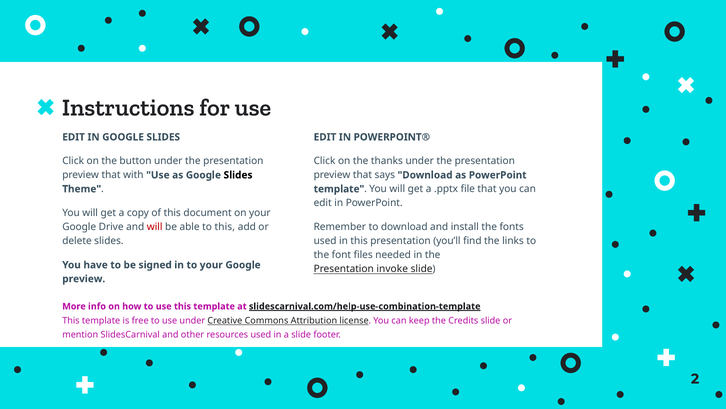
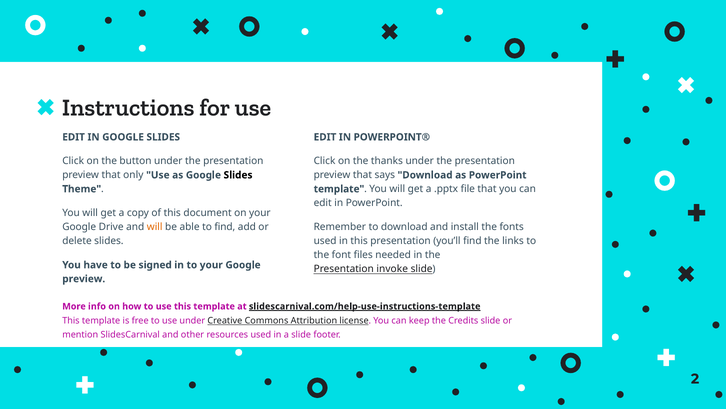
with: with -> only
will at (155, 227) colour: red -> orange
to this: this -> find
slidescarnival.com/help-use-combination-template: slidescarnival.com/help-use-combination-template -> slidescarnival.com/help-use-instructions-template
